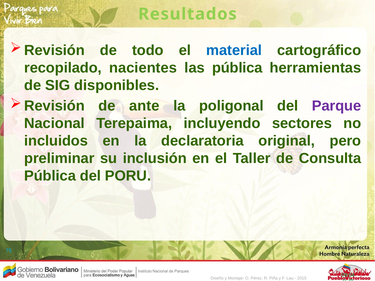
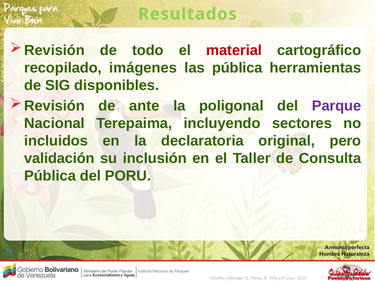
material colour: blue -> red
nacientes: nacientes -> imágenes
preliminar: preliminar -> validación
